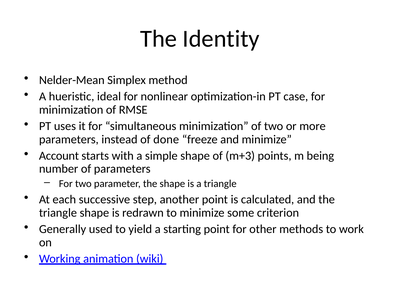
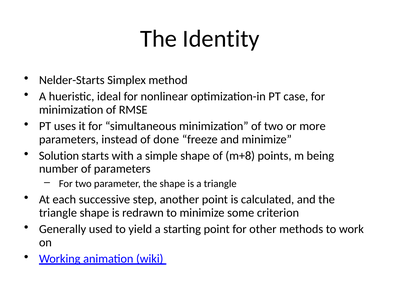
Nelder-Mean: Nelder-Mean -> Nelder-Starts
Account: Account -> Solution
m+3: m+3 -> m+8
